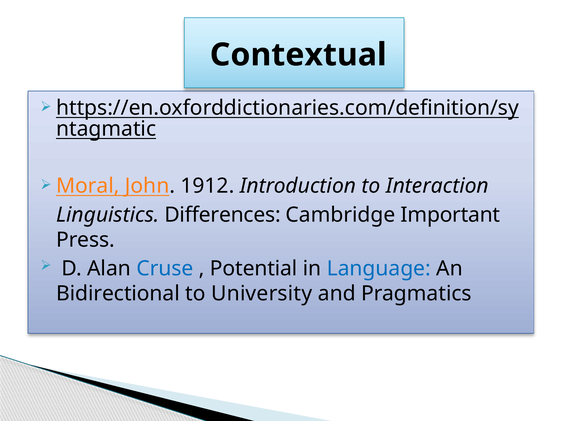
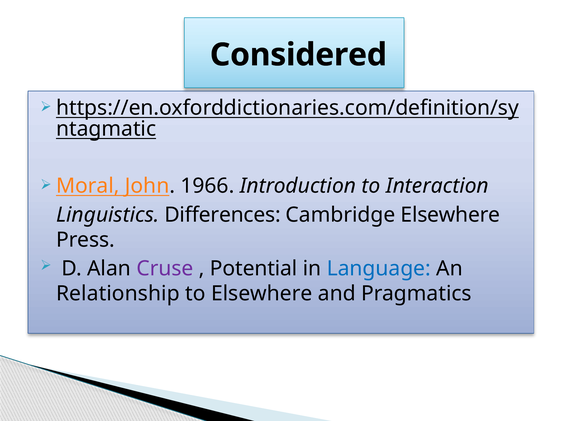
Contextual: Contextual -> Considered
1912: 1912 -> 1966
Cambridge Important: Important -> Elsewhere
Cruse colour: blue -> purple
Bidirectional: Bidirectional -> Relationship
to University: University -> Elsewhere
